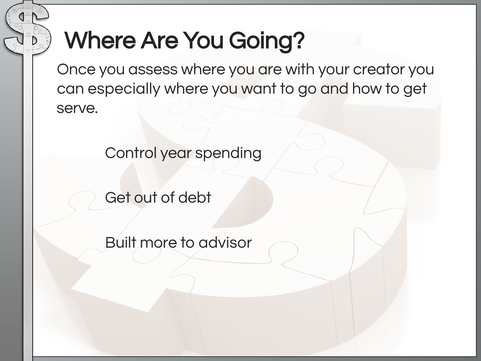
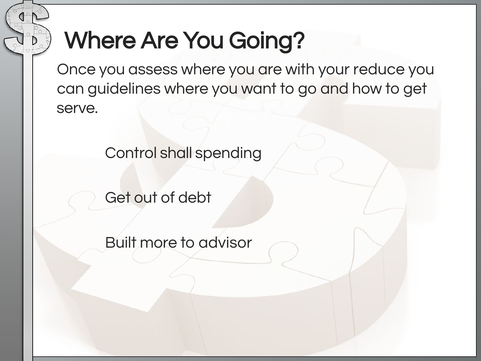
creator: creator -> reduce
especially: especially -> guidelines
year: year -> shall
